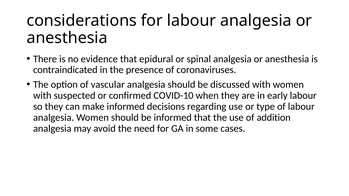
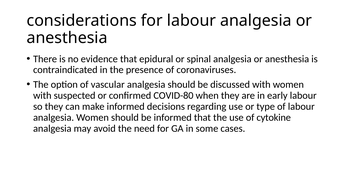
COVID-10: COVID-10 -> COVID-80
addition: addition -> cytokine
